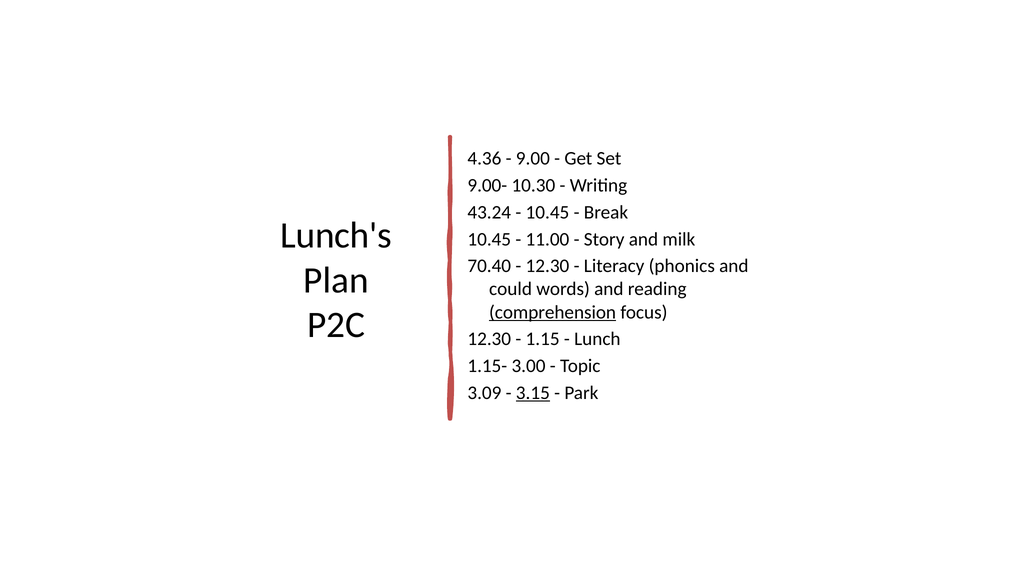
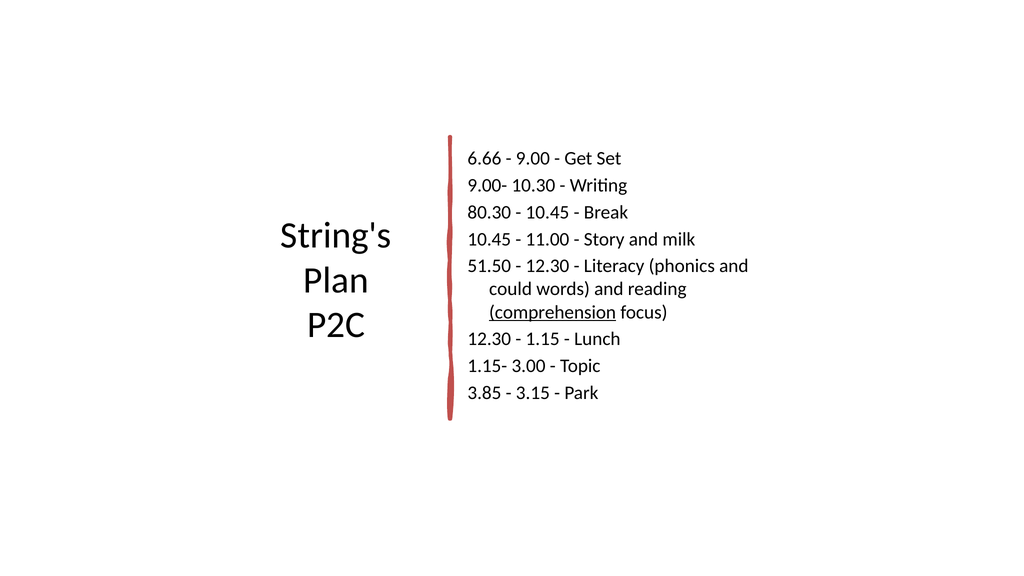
4.36: 4.36 -> 6.66
43.24: 43.24 -> 80.30
Lunch's: Lunch's -> String's
70.40: 70.40 -> 51.50
3.09: 3.09 -> 3.85
3.15 underline: present -> none
